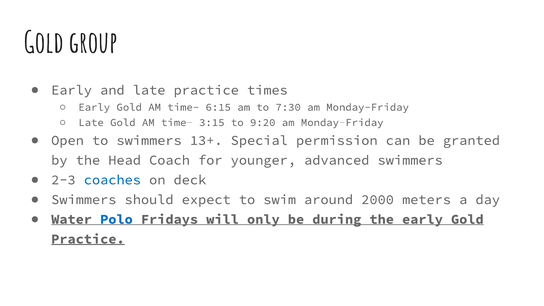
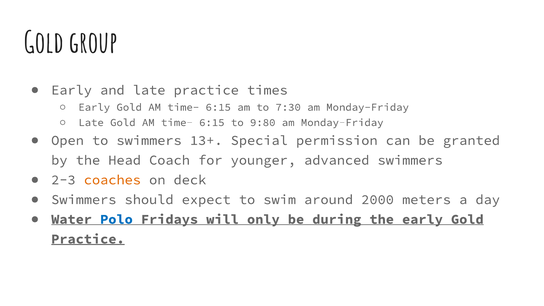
3:15 at (212, 123): 3:15 -> 6:15
9:20: 9:20 -> 9:80
coaches colour: blue -> orange
